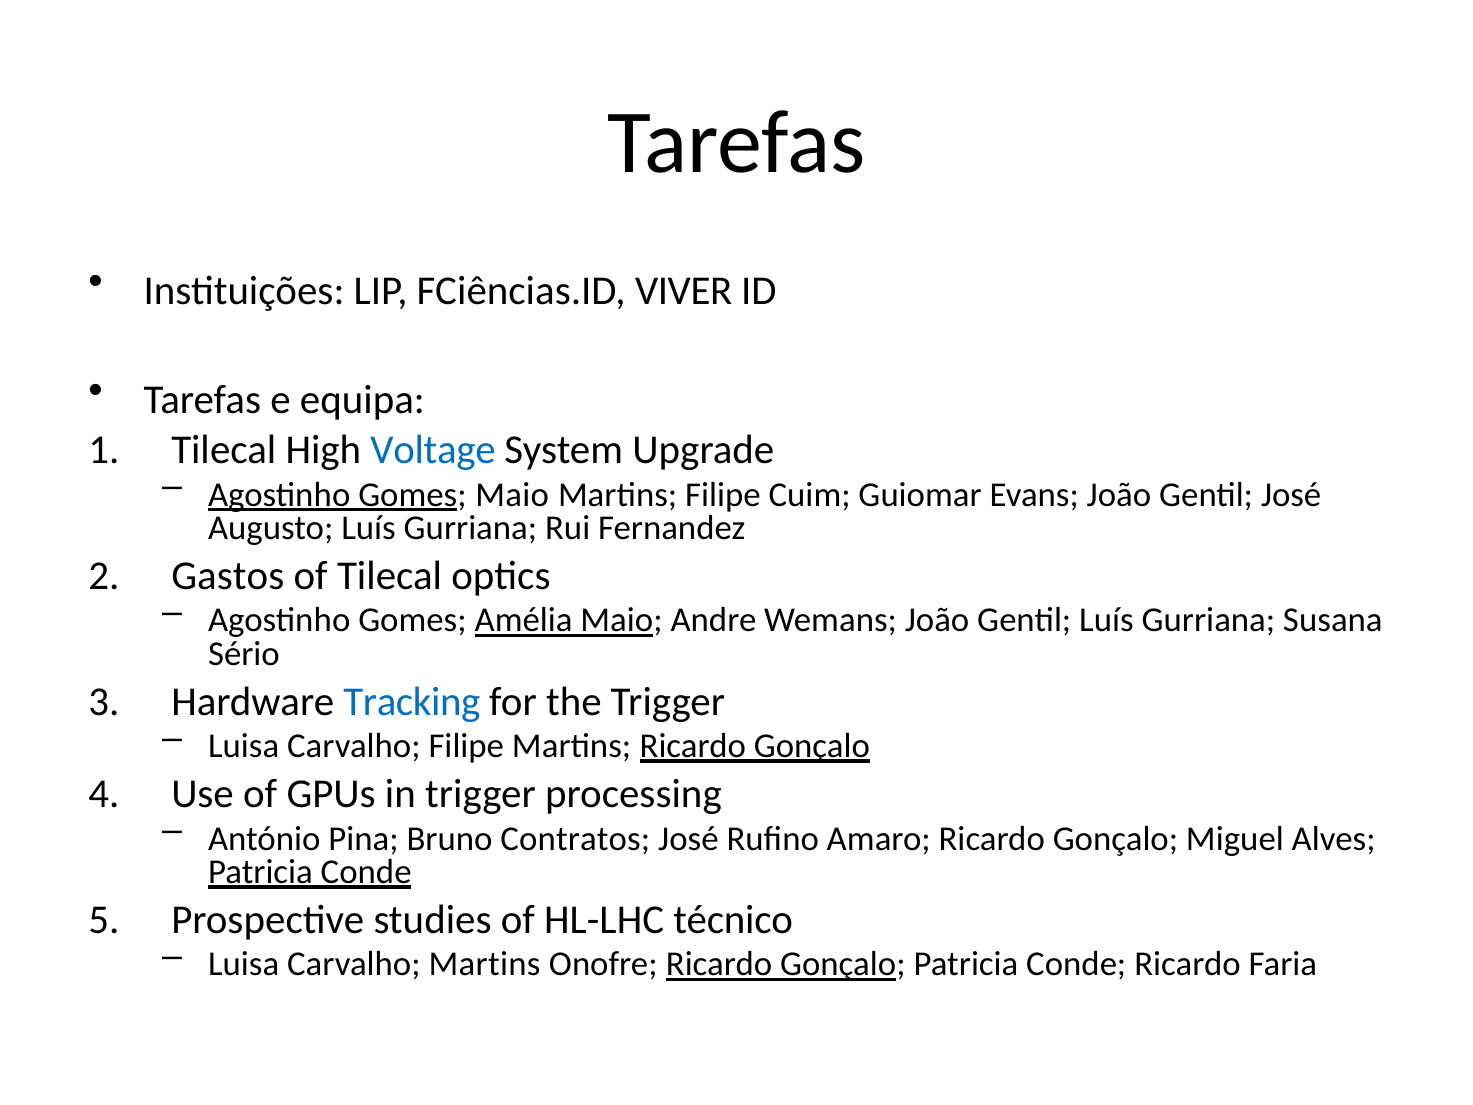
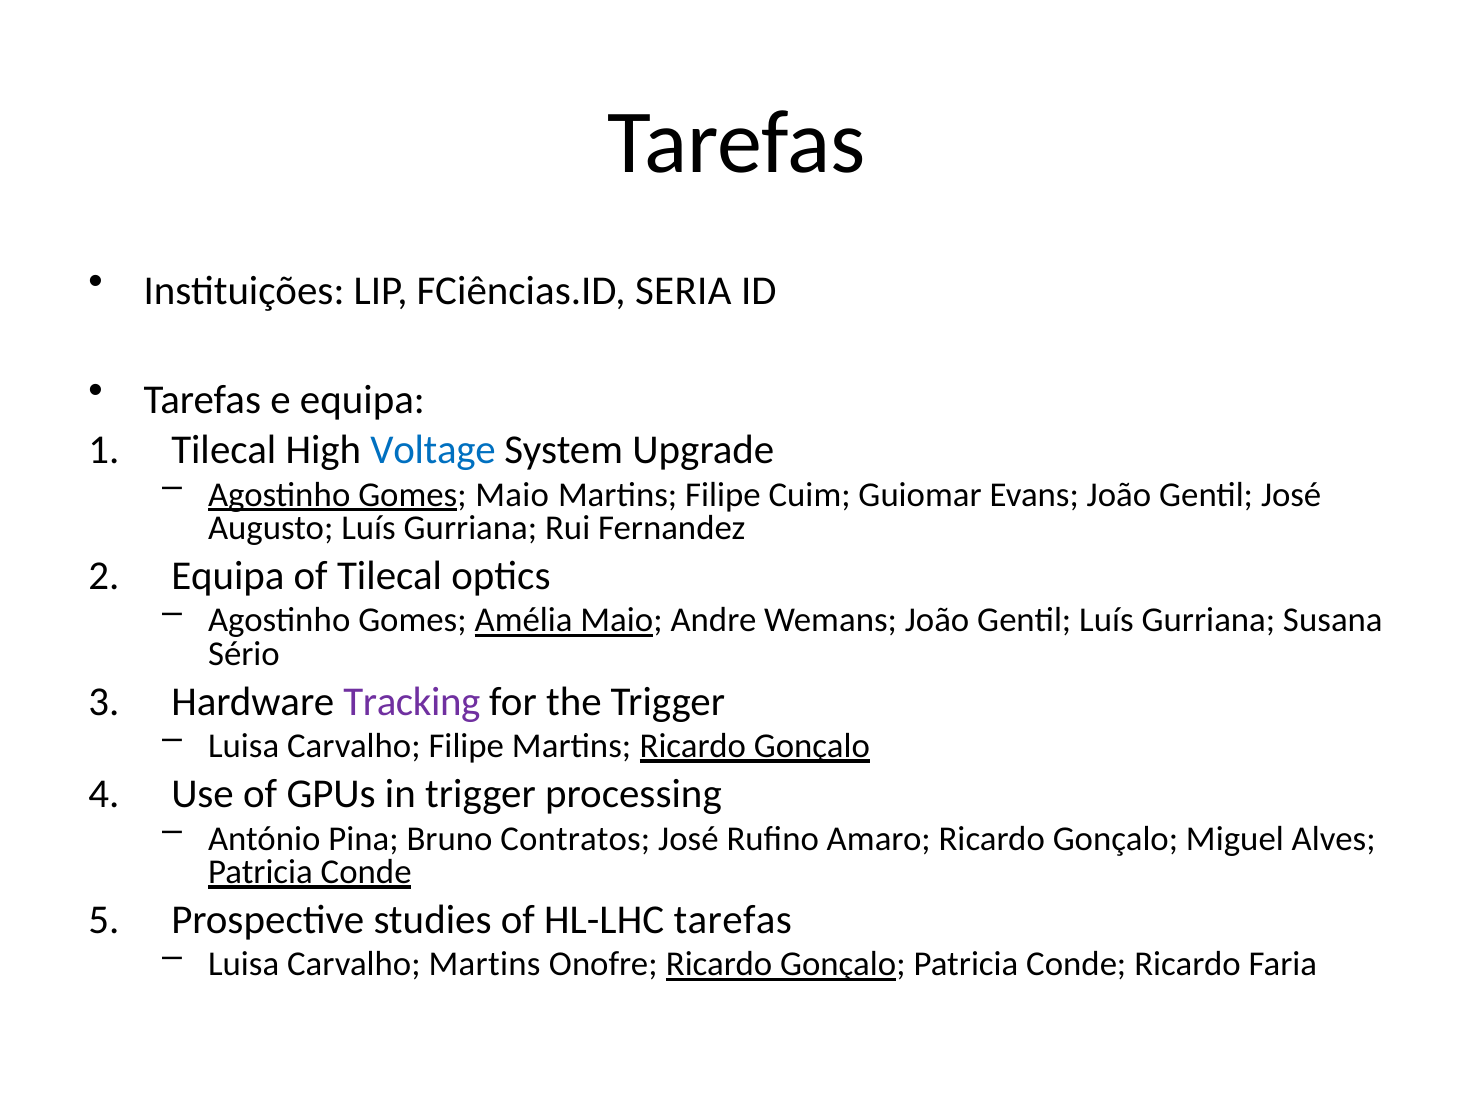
VIVER: VIVER -> SERIA
Gastos at (228, 576): Gastos -> Equipa
Tracking colour: blue -> purple
HL-LHC técnico: técnico -> tarefas
